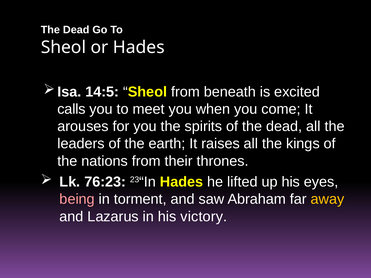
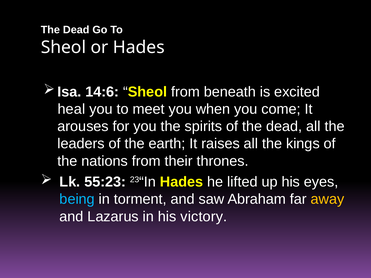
14:5: 14:5 -> 14:6
calls: calls -> heal
76:23: 76:23 -> 55:23
being colour: pink -> light blue
